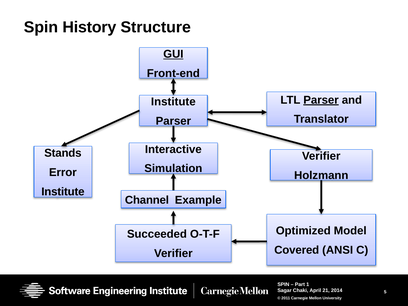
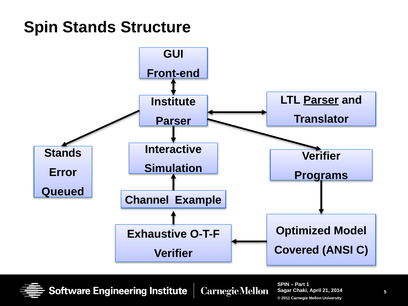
Spin History: History -> Stands
GUI underline: present -> none
Holzmann: Holzmann -> Programs
Institute at (63, 192): Institute -> Queued
Succeeded: Succeeded -> Exhaustive
